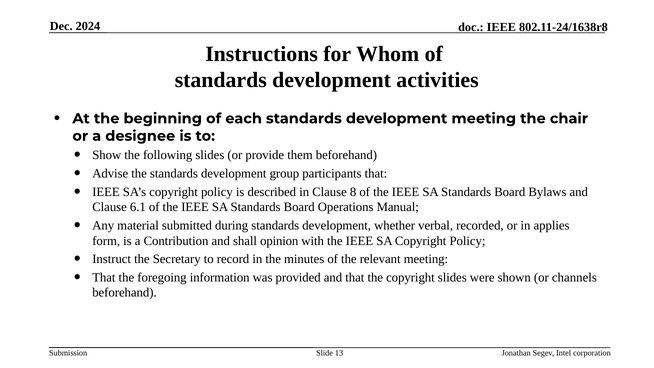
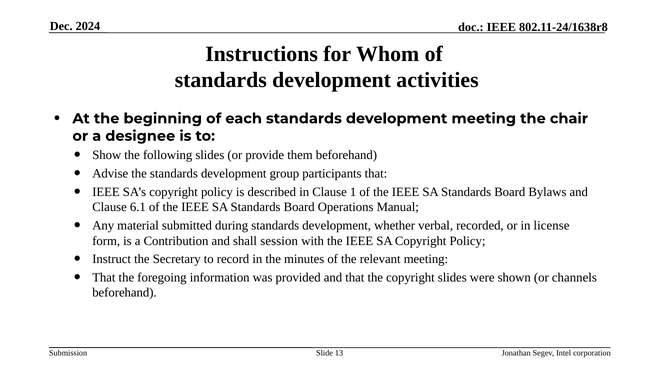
8: 8 -> 1
applies: applies -> license
opinion: opinion -> session
